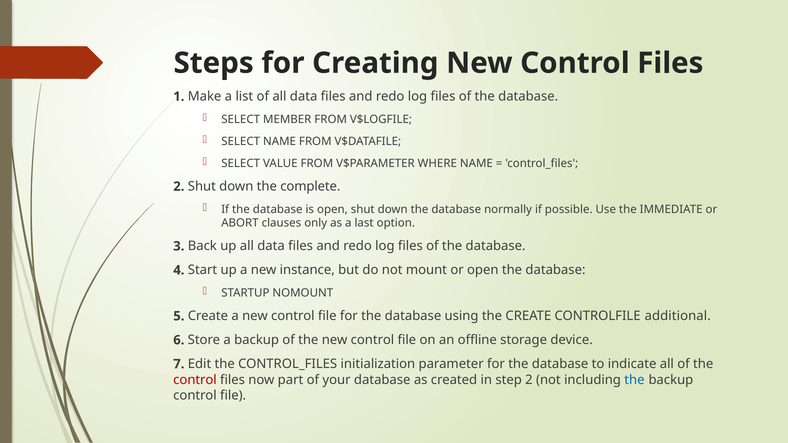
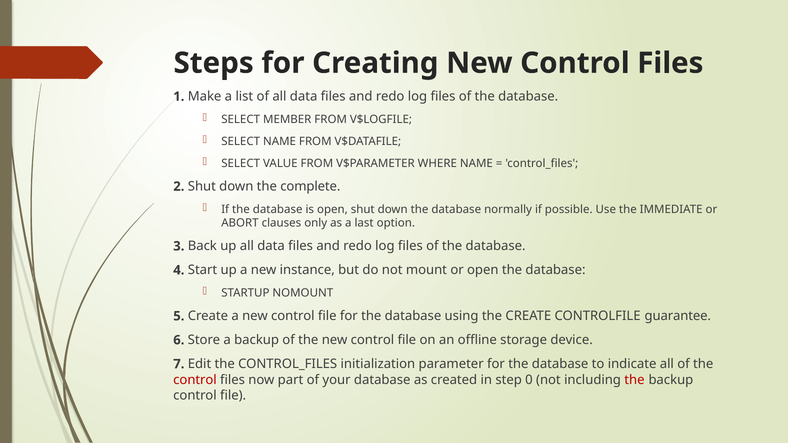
additional: additional -> guarantee
step 2: 2 -> 0
the at (634, 380) colour: blue -> red
